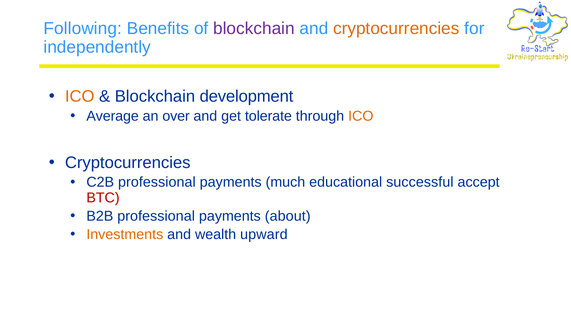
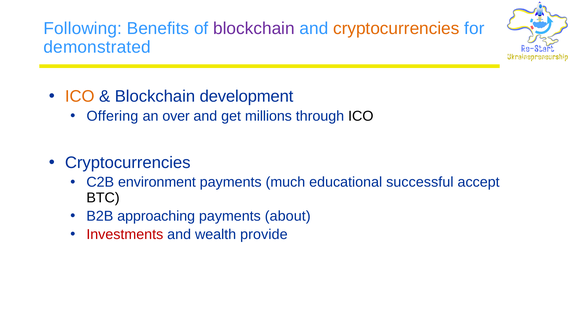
independently: independently -> demonstrated
Average: Average -> Offering
tolerate: tolerate -> millions
ICO at (361, 116) colour: orange -> black
C2B professional: professional -> environment
BTC colour: red -> black
B2B professional: professional -> approaching
Investments colour: orange -> red
upward: upward -> provide
